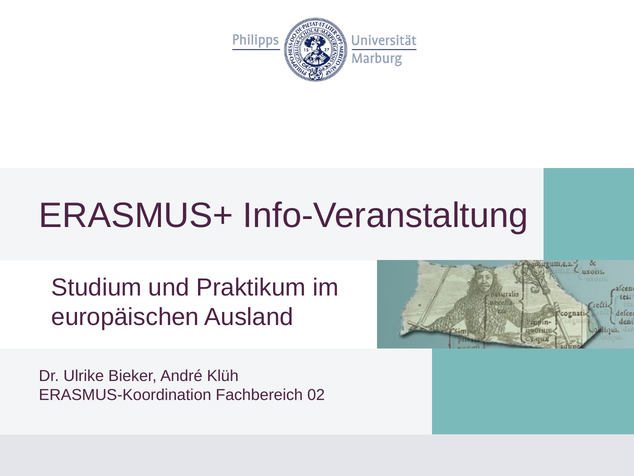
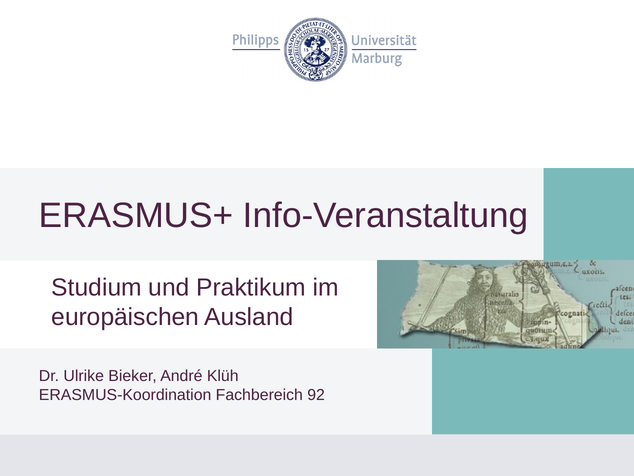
02: 02 -> 92
